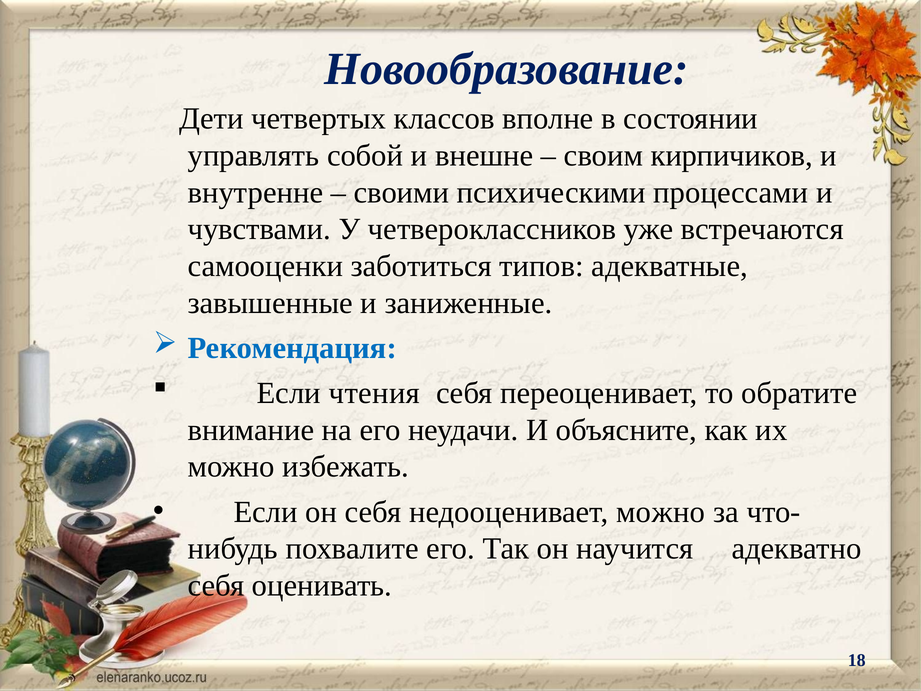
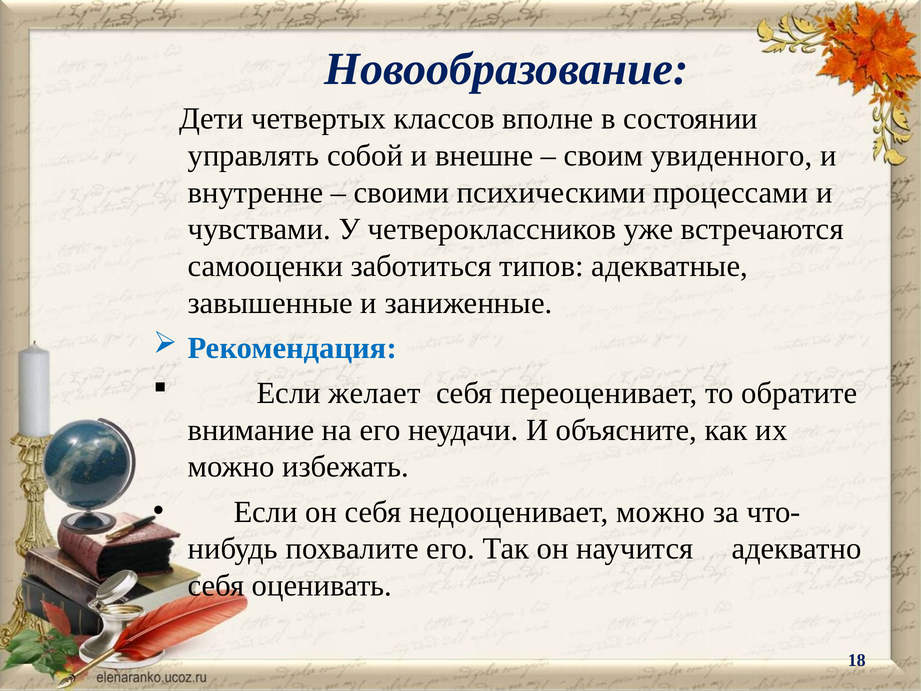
кирпичиков: кирпичиков -> увиденного
чтения: чтения -> желает
